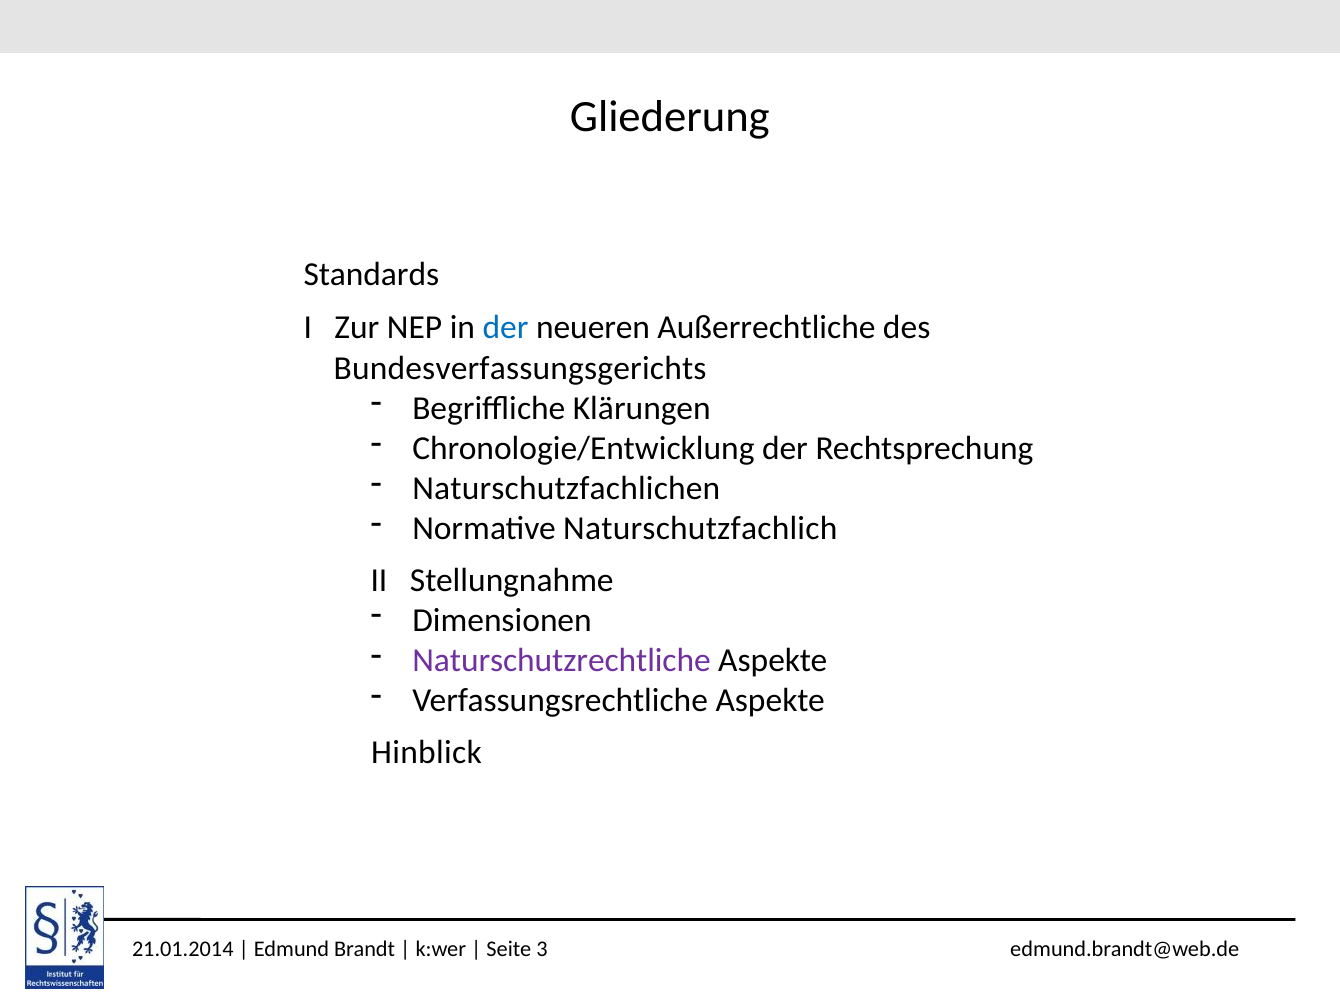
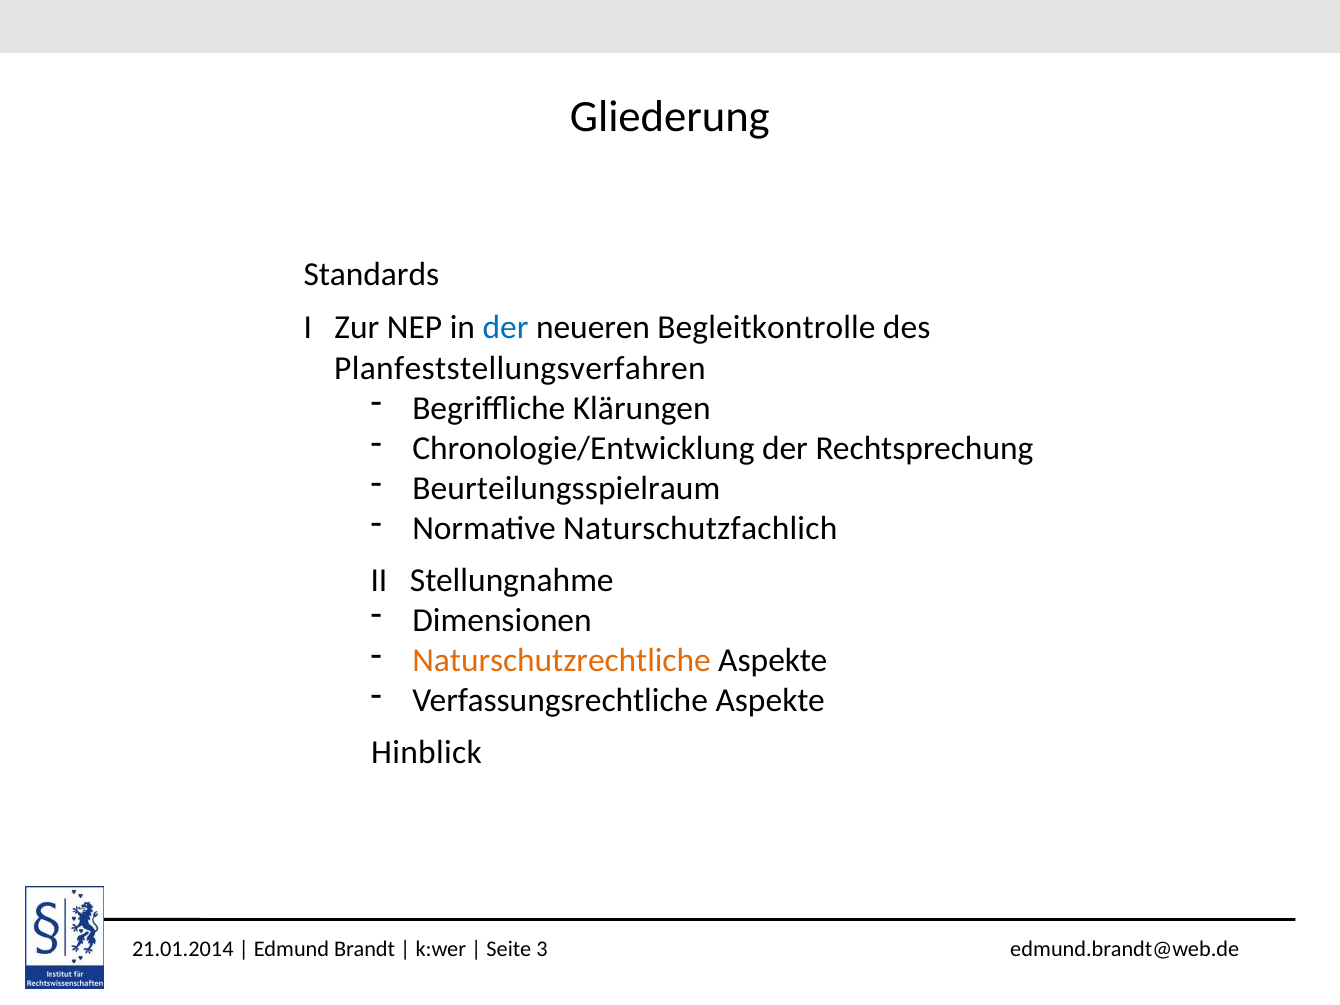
Außerrechtliche: Außerrechtliche -> Begleitkontrolle
Bundesverfassungsgerichts: Bundesverfassungsgerichts -> Planfeststellungsverfahren
Naturschutzfachlichen: Naturschutzfachlichen -> Beurteilungsspielraum
Naturschutzrechtliche colour: purple -> orange
